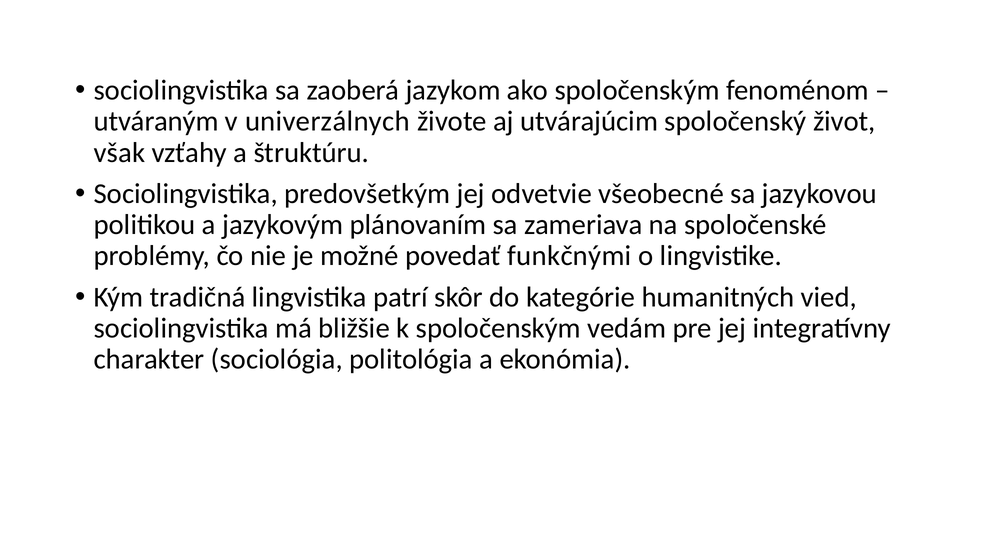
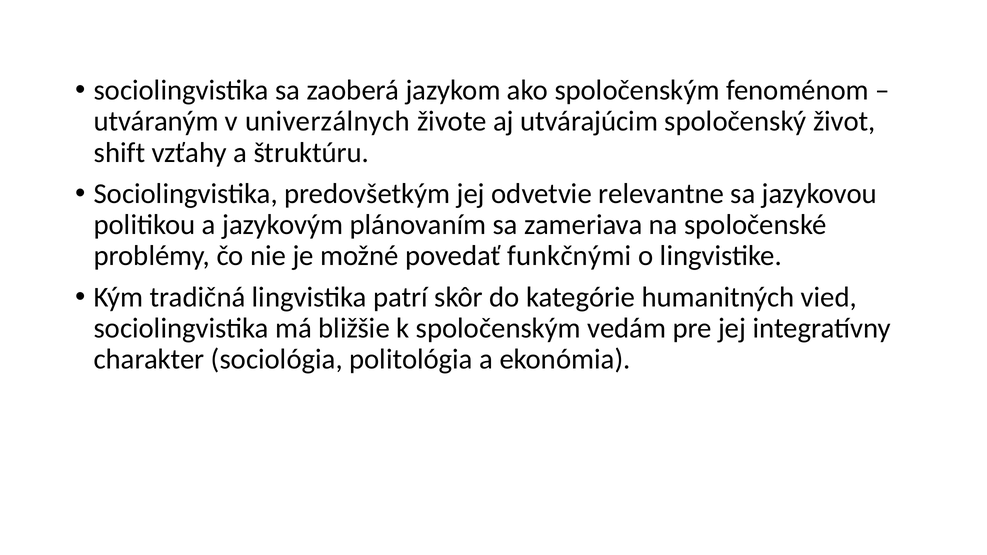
však: však -> shift
všeobecné: všeobecné -> relevantne
